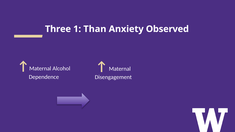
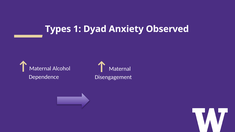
Three: Three -> Types
Than: Than -> Dyad
